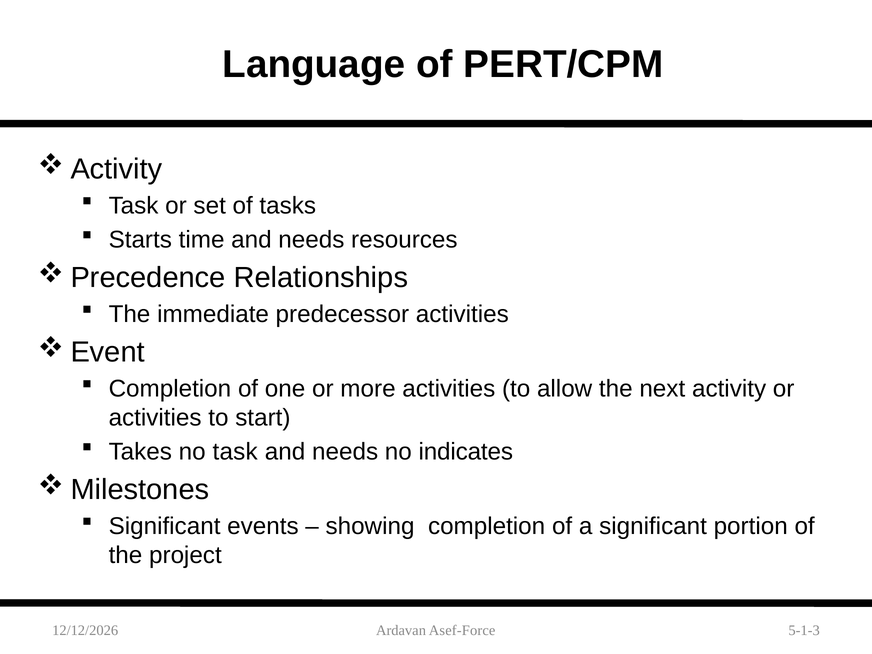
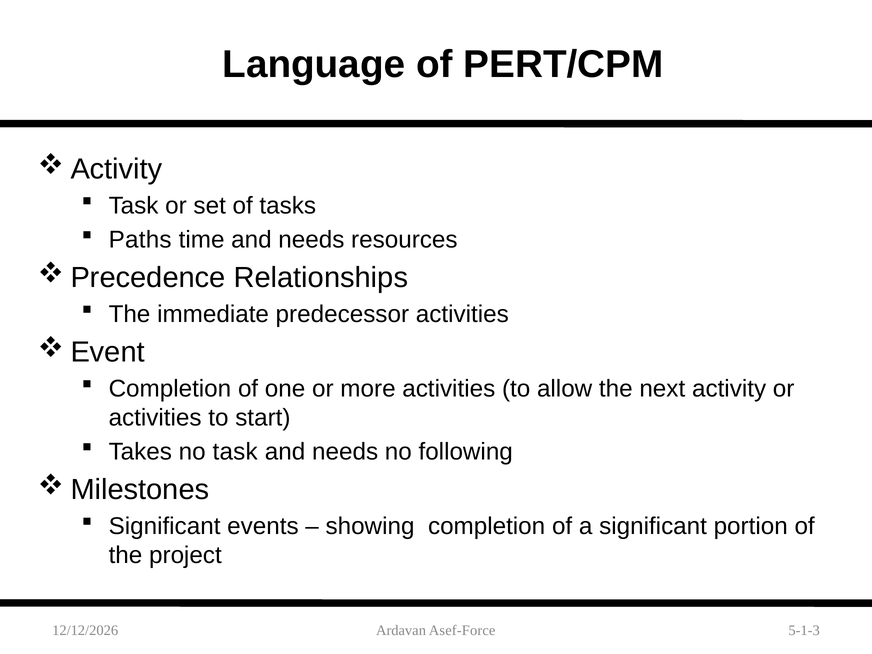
Starts: Starts -> Paths
indicates: indicates -> following
